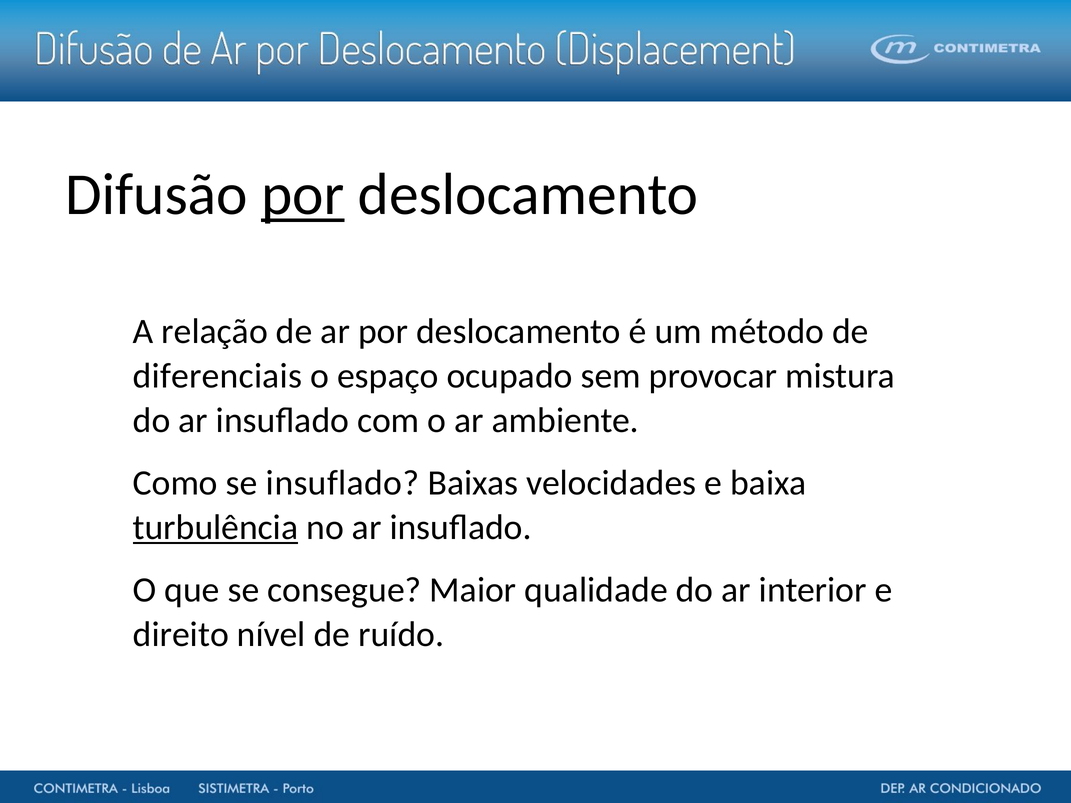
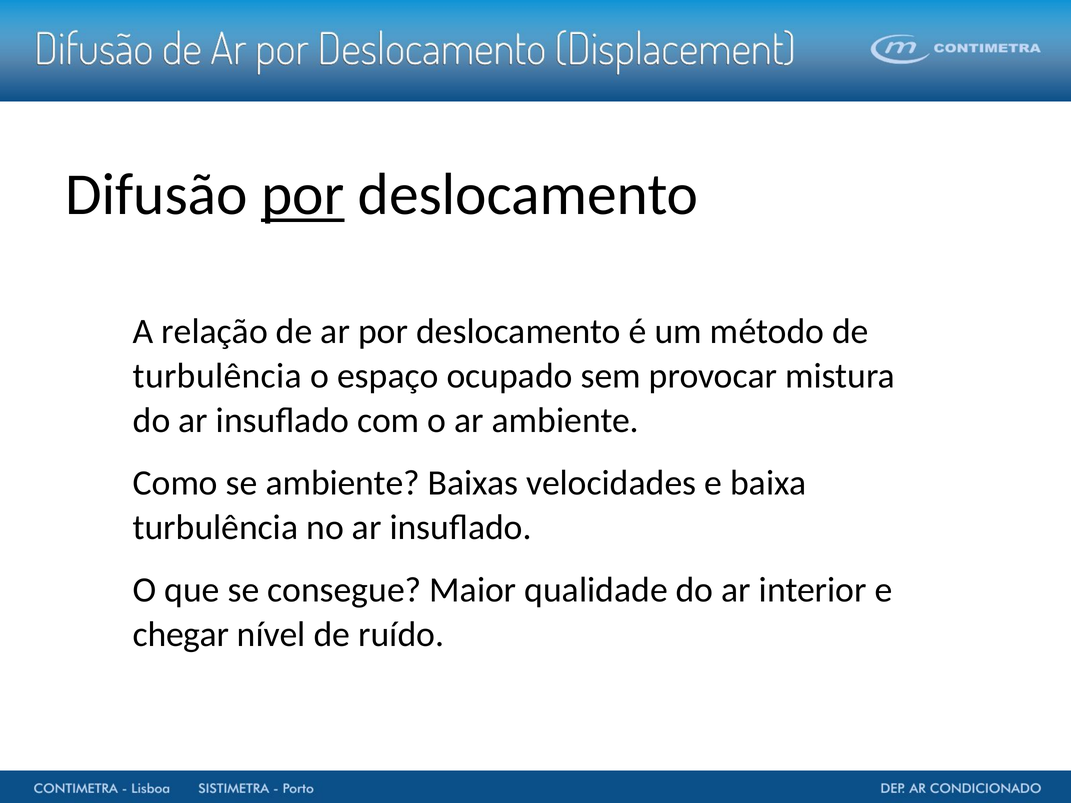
diferenciais at (217, 376): diferenciais -> turbulência
se insuflado: insuflado -> ambiente
turbulência at (216, 528) underline: present -> none
direito: direito -> chegar
